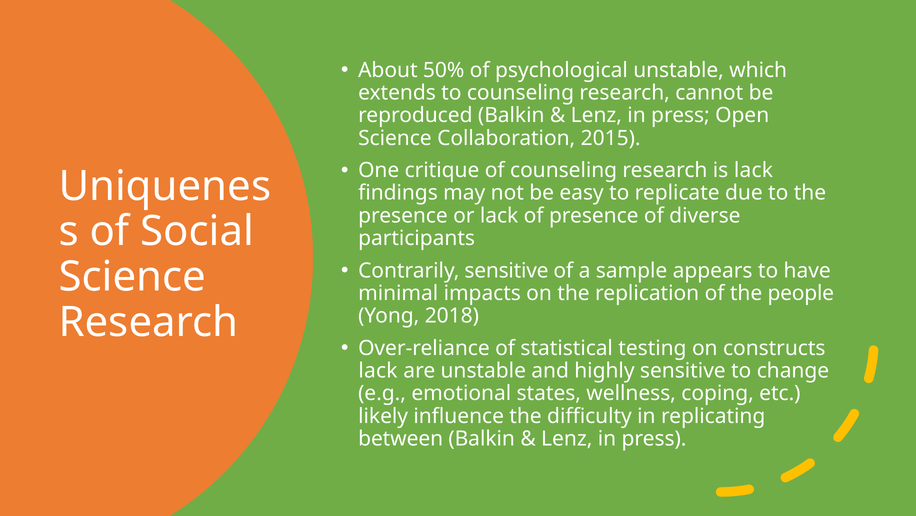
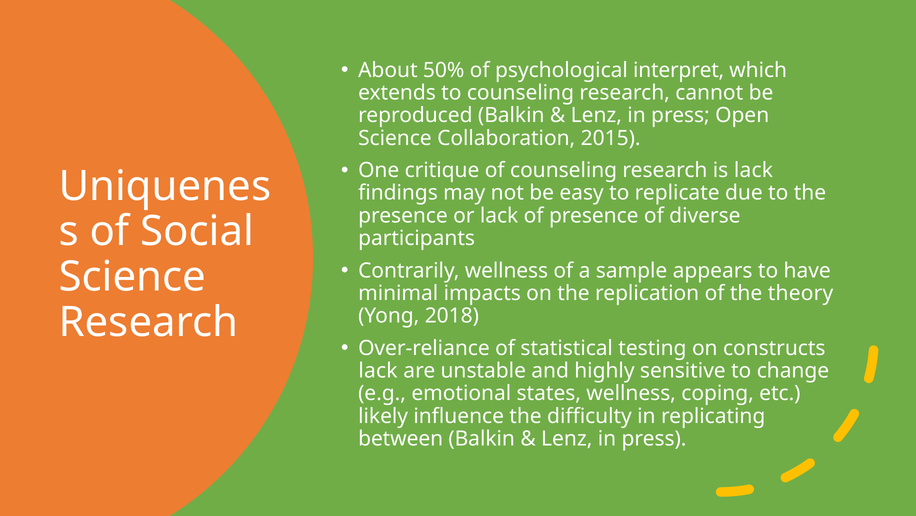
psychological unstable: unstable -> interpret
Contrarily sensitive: sensitive -> wellness
people: people -> theory
